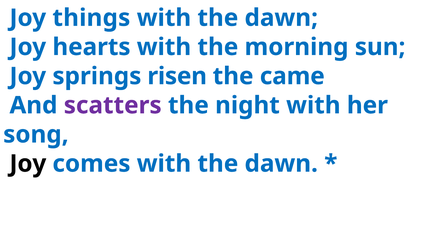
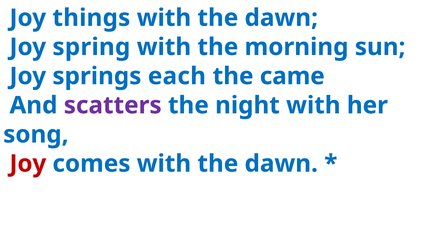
hearts: hearts -> spring
risen: risen -> each
Joy at (28, 164) colour: black -> red
